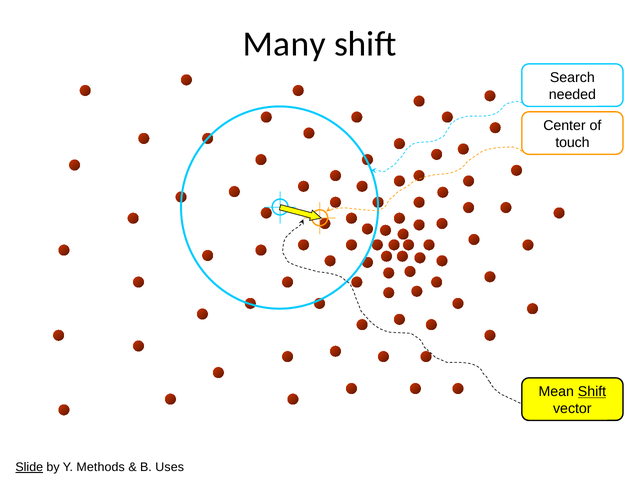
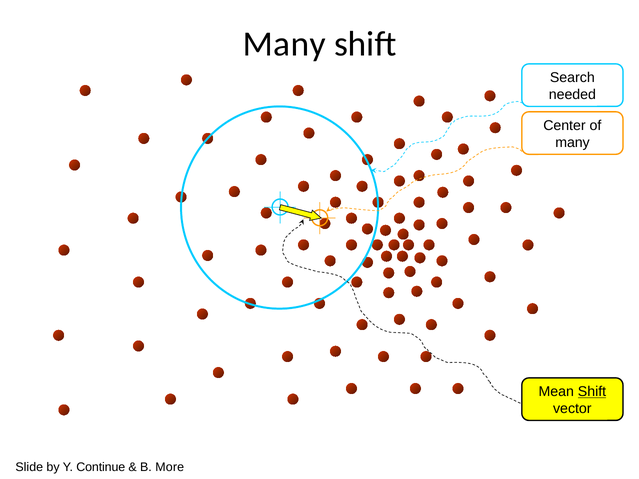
touch at (572, 143): touch -> many
Slide underline: present -> none
Methods: Methods -> Continue
Uses: Uses -> More
